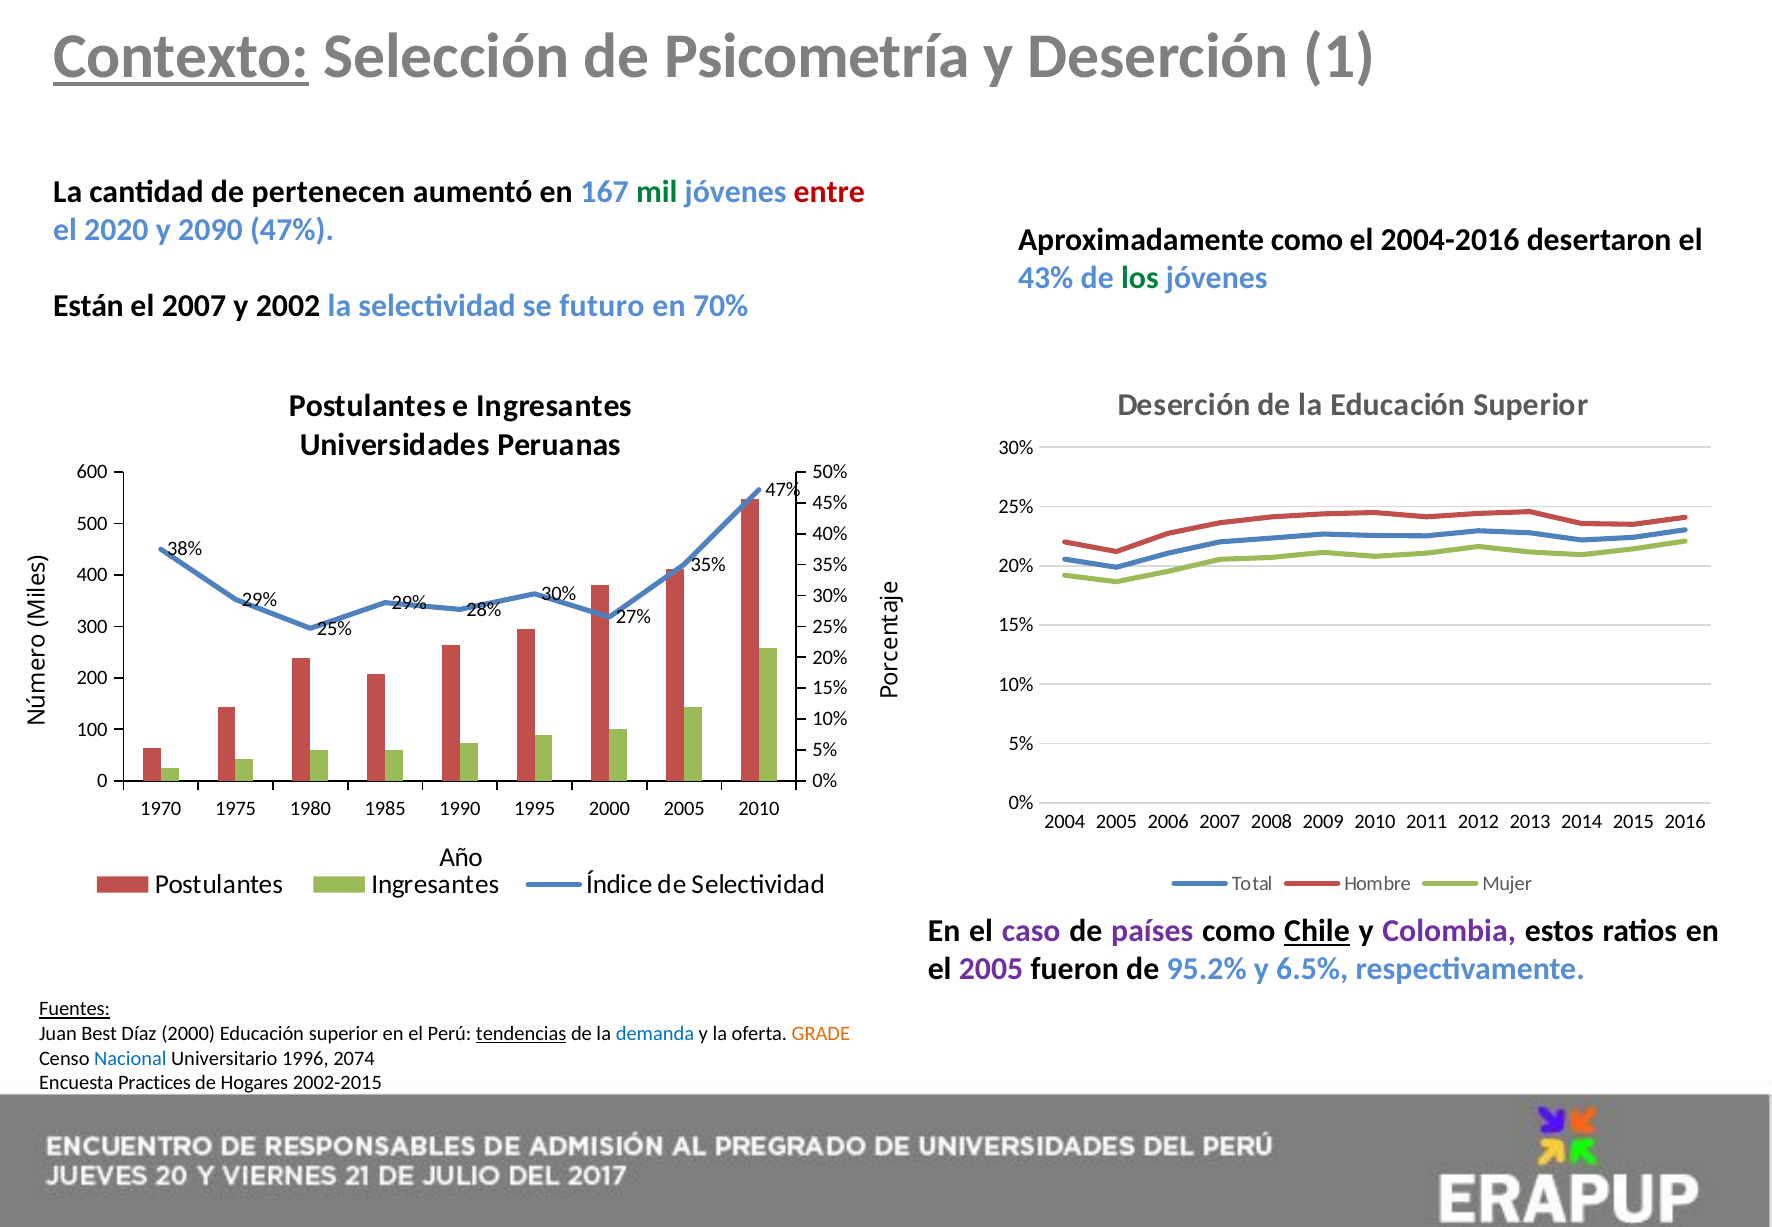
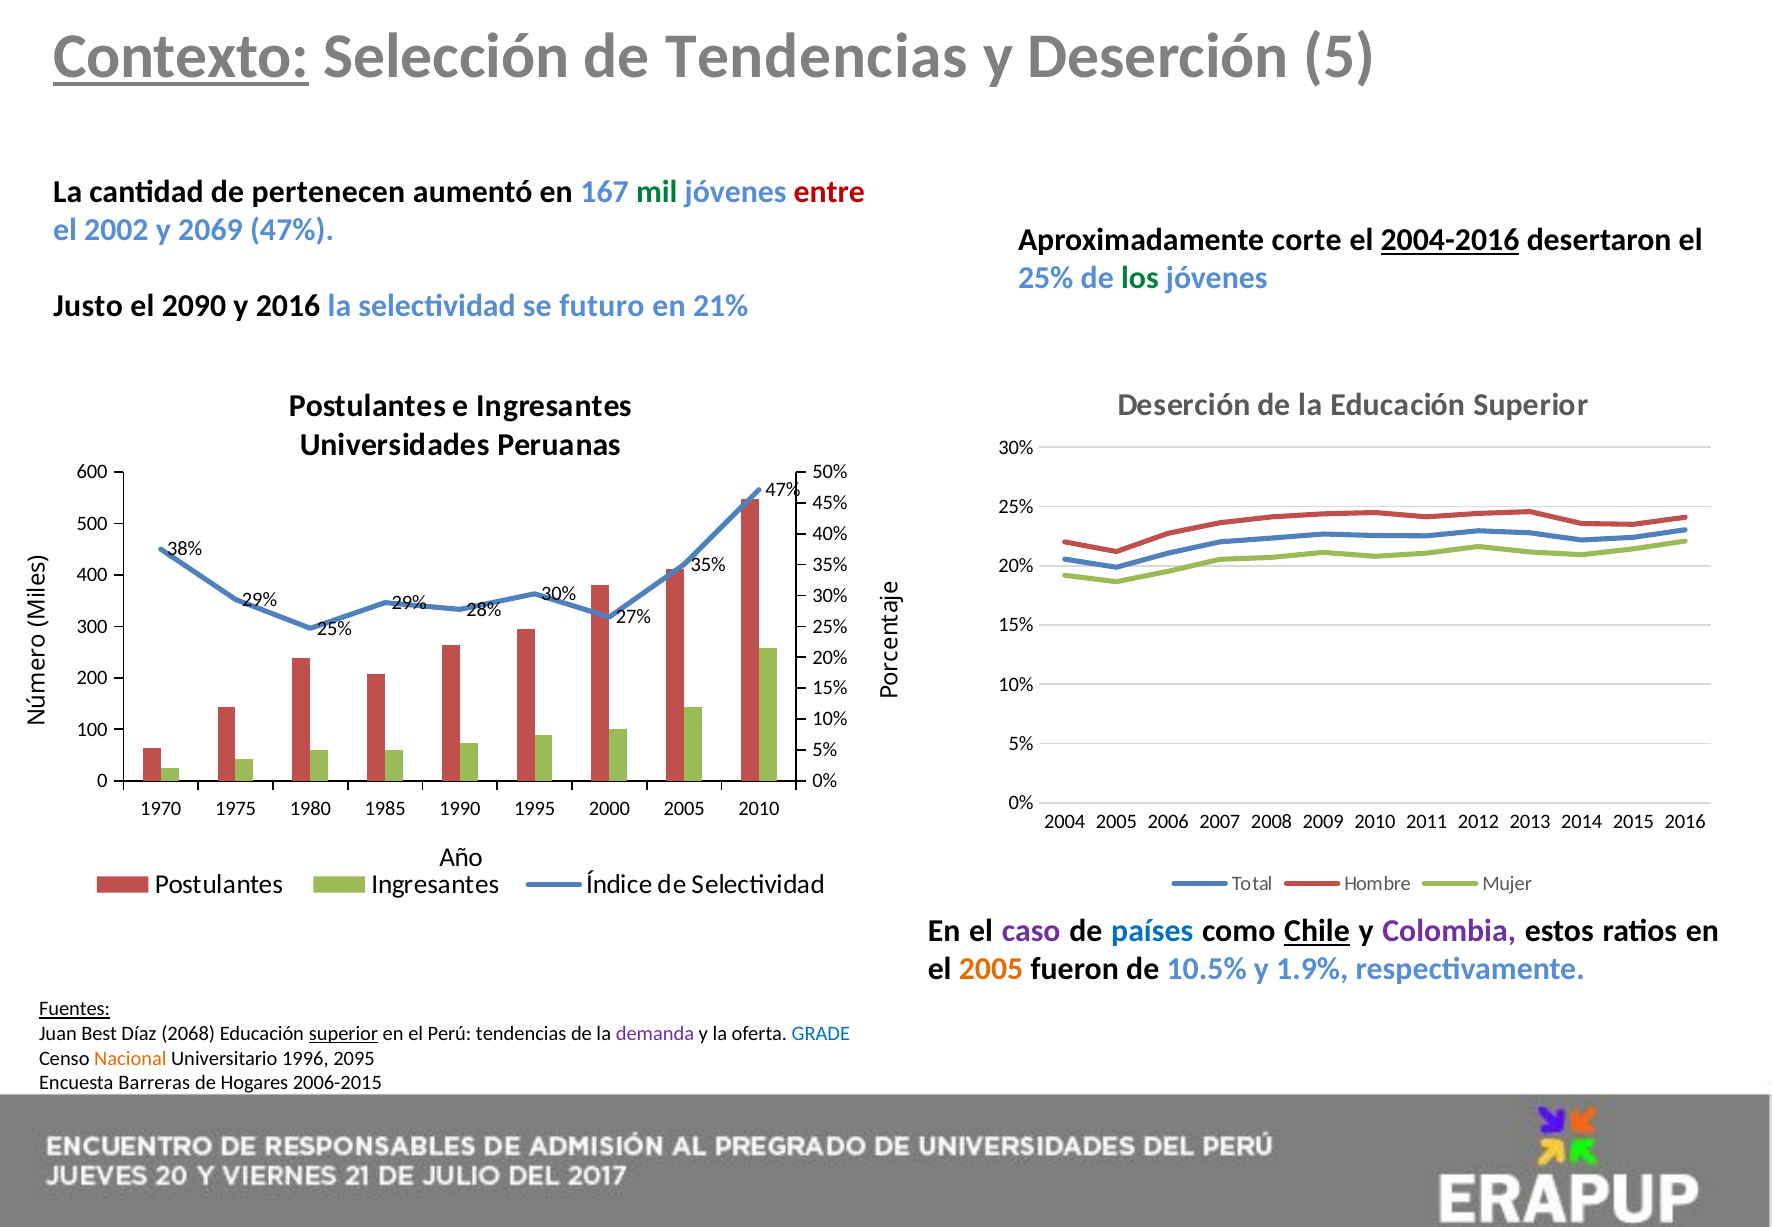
de Psicometría: Psicometría -> Tendencias
1: 1 -> 5
2020: 2020 -> 2002
2090: 2090 -> 2069
Aproximadamente como: como -> corte
2004-2016 underline: none -> present
43% at (1046, 278): 43% -> 25%
Están: Están -> Justo
el 2007: 2007 -> 2090
y 2002: 2002 -> 2016
70%: 70% -> 21%
países colour: purple -> blue
2005 at (991, 969) colour: purple -> orange
95.2%: 95.2% -> 10.5%
6.5%: 6.5% -> 1.9%
Díaz 2000: 2000 -> 2068
superior at (343, 1034) underline: none -> present
tendencias at (521, 1034) underline: present -> none
demanda colour: blue -> purple
GRADE colour: orange -> blue
Nacional colour: blue -> orange
2074: 2074 -> 2095
Practices: Practices -> Barreras
2002-2015: 2002-2015 -> 2006-2015
